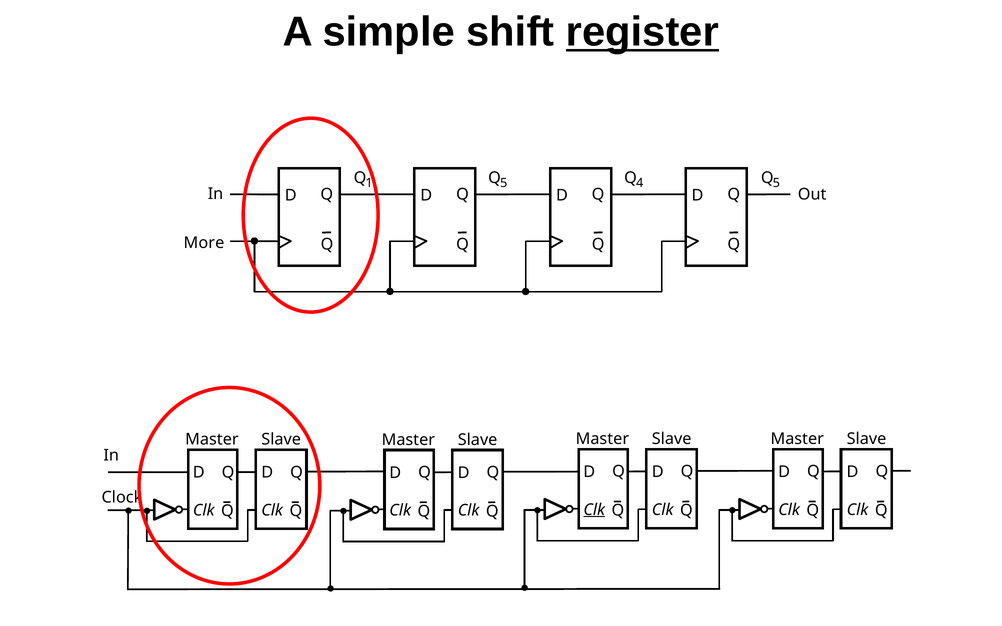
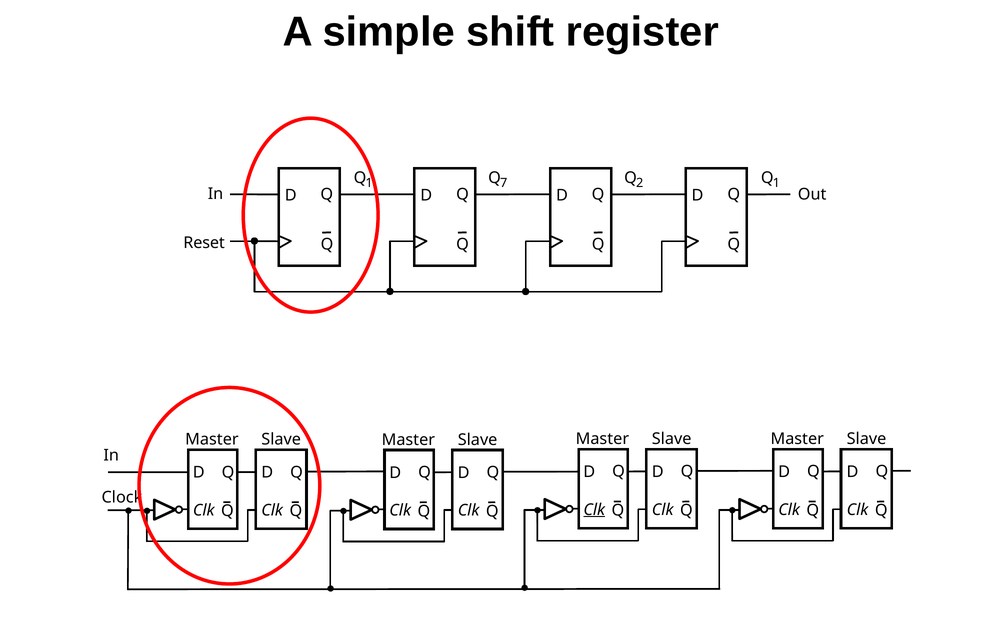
register underline: present -> none
5 at (504, 183): 5 -> 7
4: 4 -> 2
5 at (776, 183): 5 -> 1
More: More -> Reset
